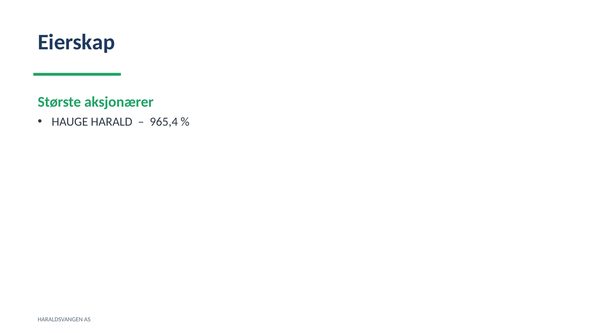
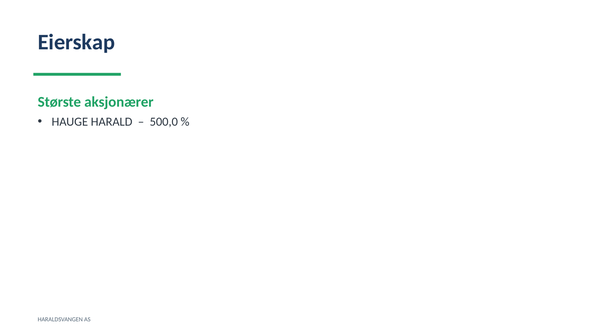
965,4: 965,4 -> 500,0
